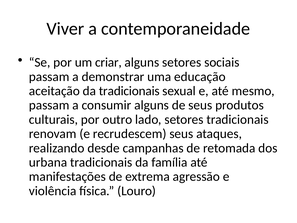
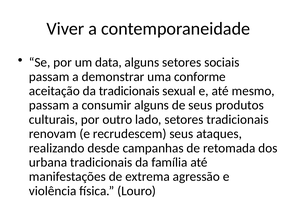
criar: criar -> data
educação: educação -> conforme
